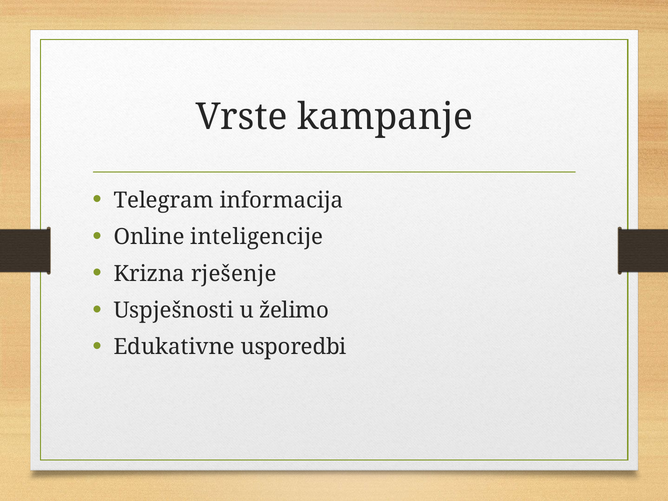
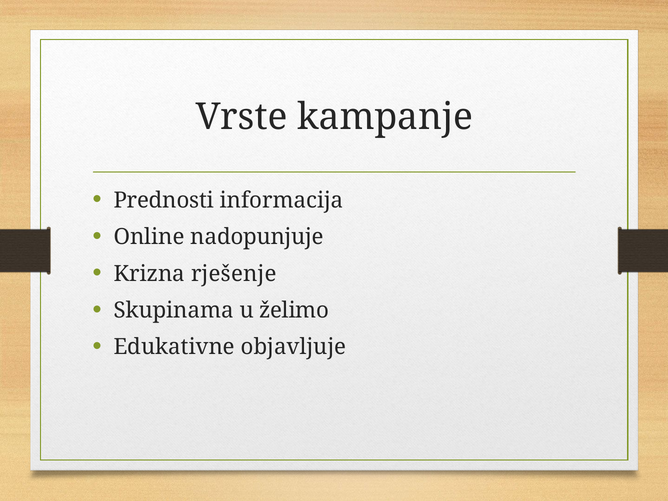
Telegram: Telegram -> Prednosti
inteligencije: inteligencije -> nadopunjuje
Uspješnosti: Uspješnosti -> Skupinama
usporedbi: usporedbi -> objavljuje
